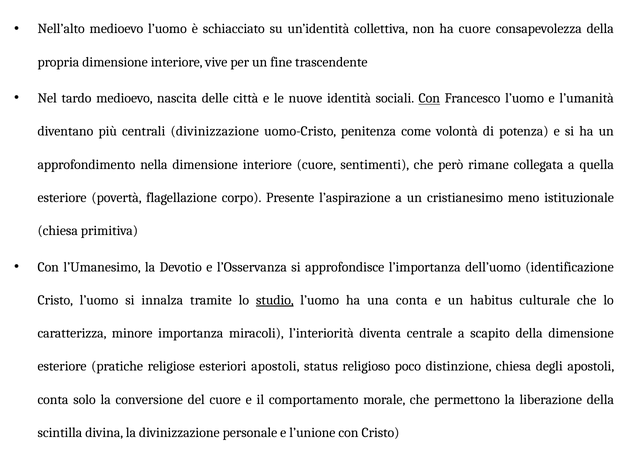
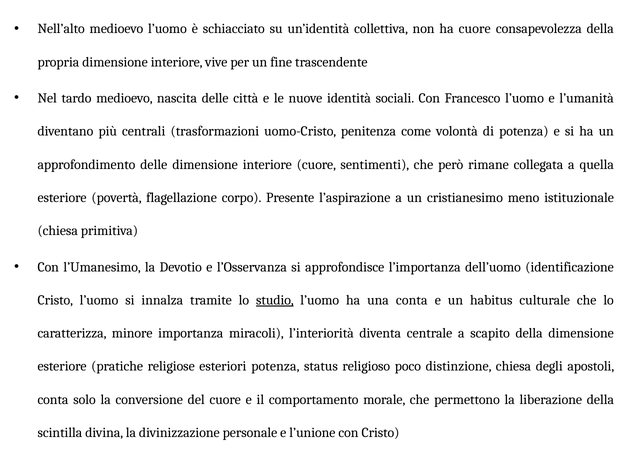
Con at (429, 98) underline: present -> none
centrali divinizzazione: divinizzazione -> trasformazioni
approfondimento nella: nella -> delle
esteriori apostoli: apostoli -> potenza
